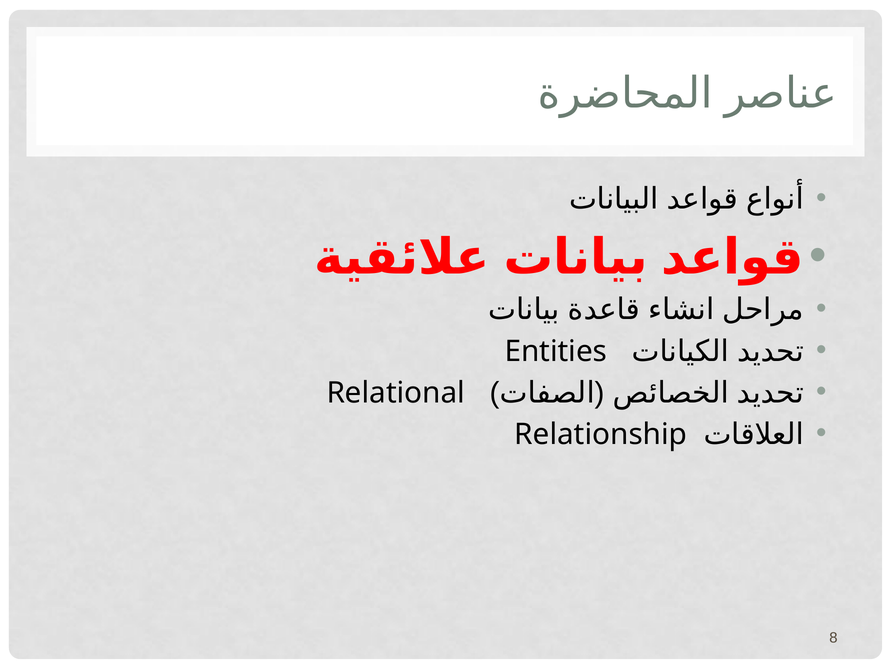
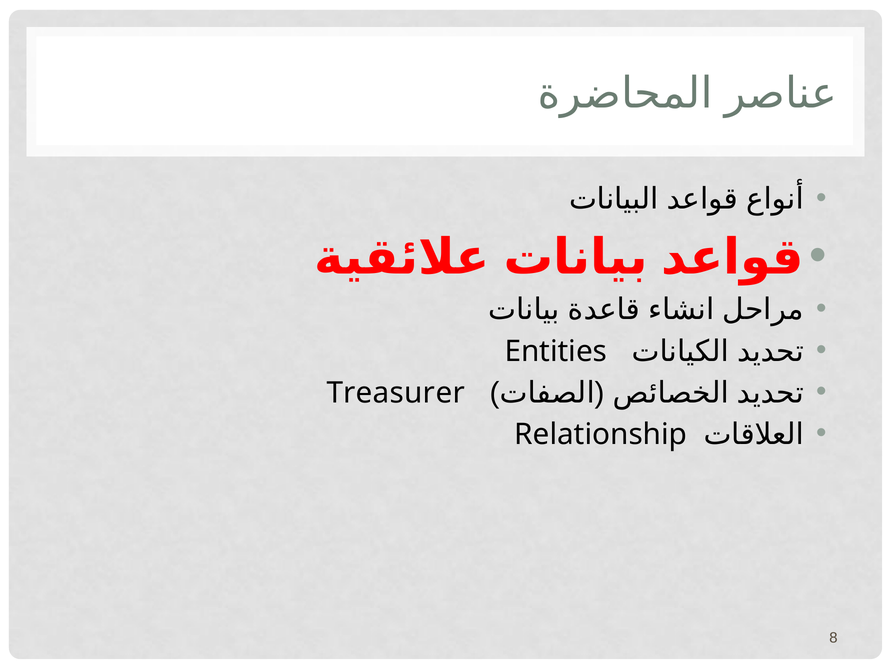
Relational: Relational -> Treasurer
